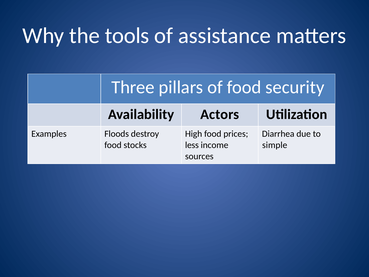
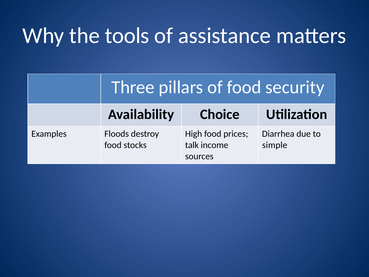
Actors: Actors -> Choice
less: less -> talk
